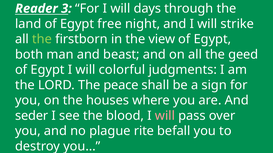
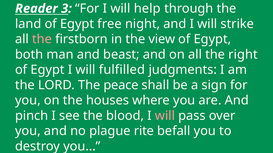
days: days -> help
the at (42, 39) colour: light green -> pink
geed: geed -> right
colorful: colorful -> fulfilled
seder: seder -> pinch
